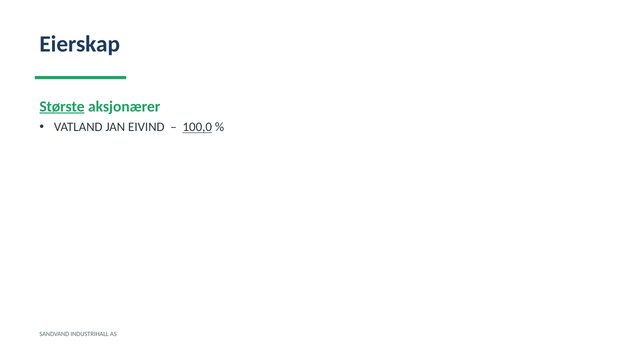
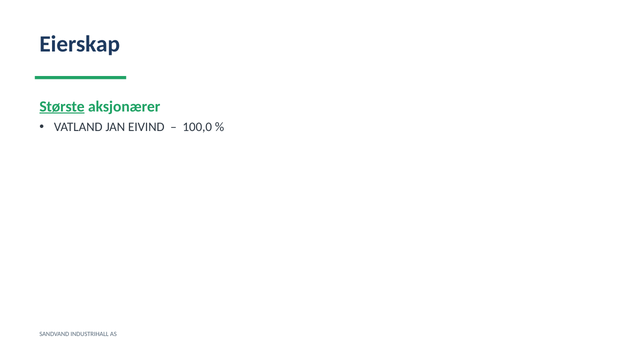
100,0 underline: present -> none
